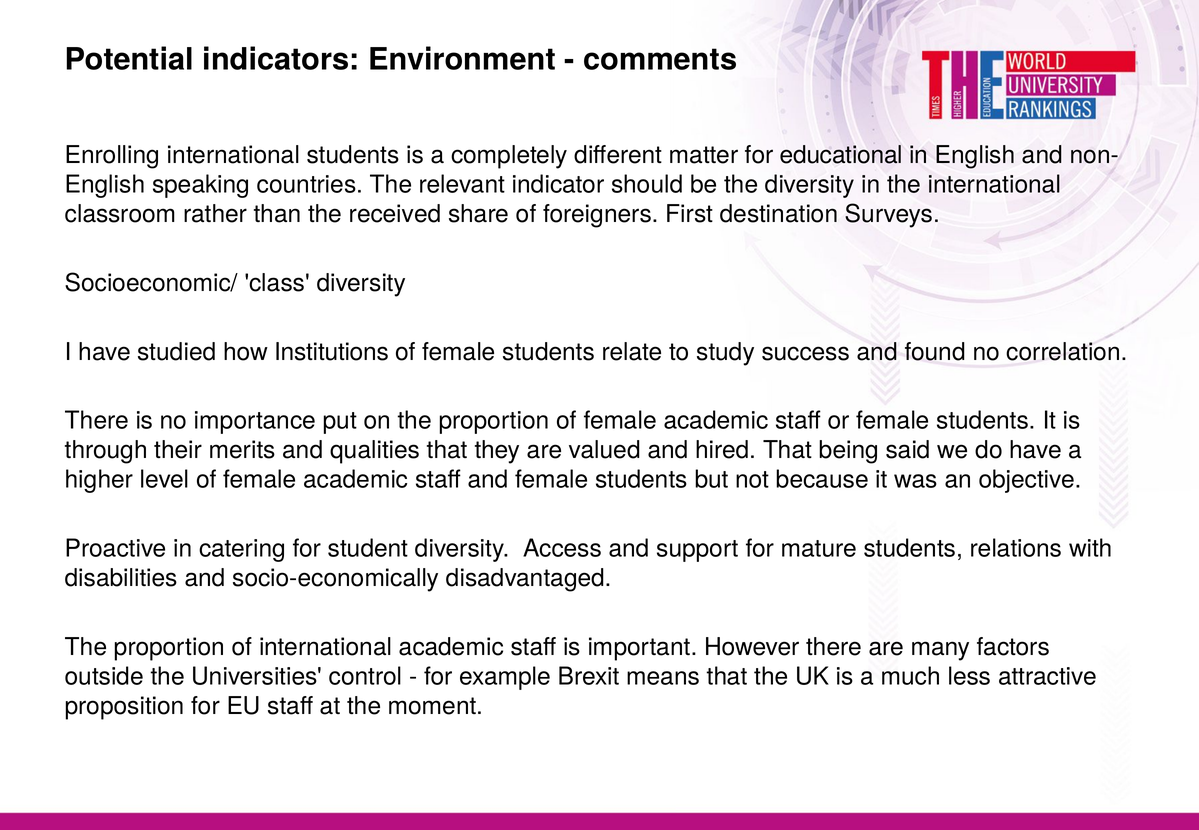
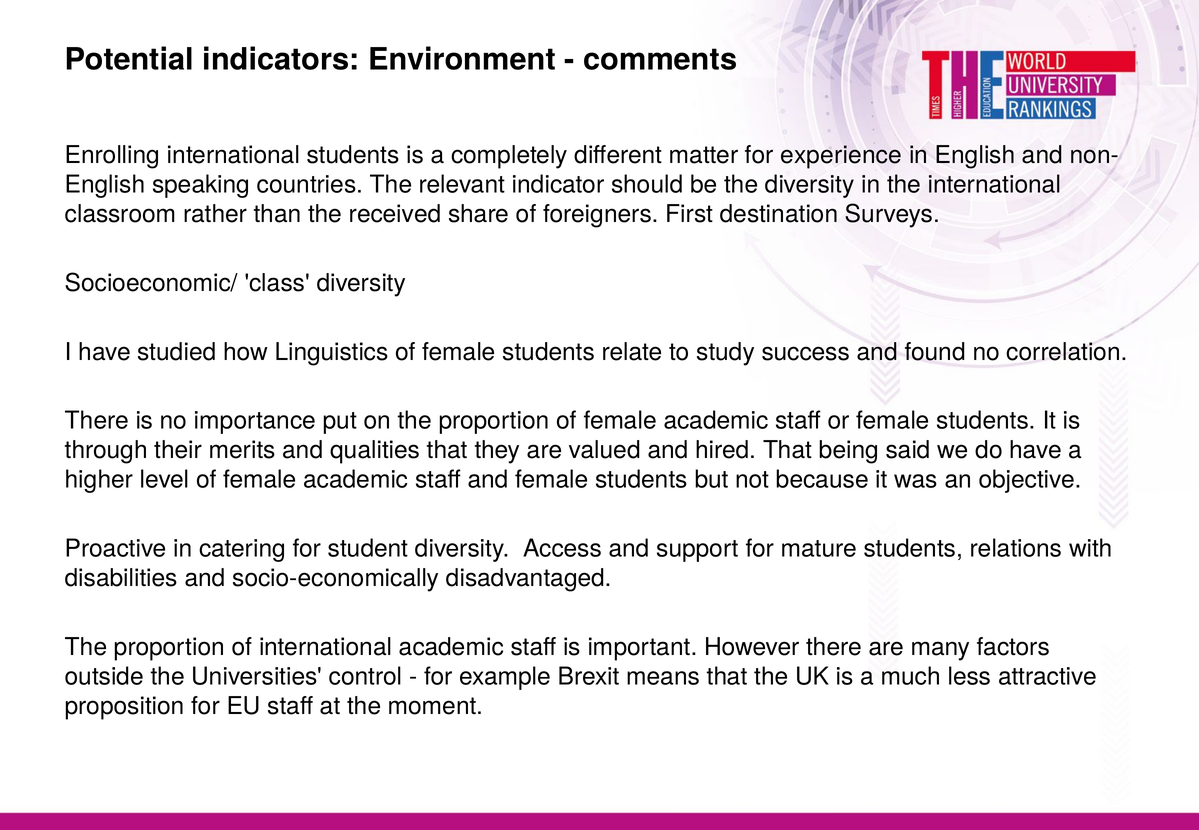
educational: educational -> experience
Institutions: Institutions -> Linguistics
